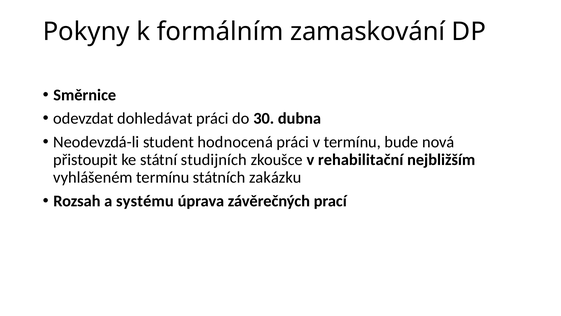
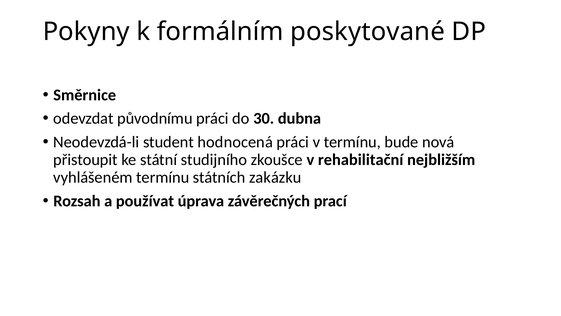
zamaskování: zamaskování -> poskytované
dohledávat: dohledávat -> původnímu
studijních: studijních -> studijního
systému: systému -> používat
